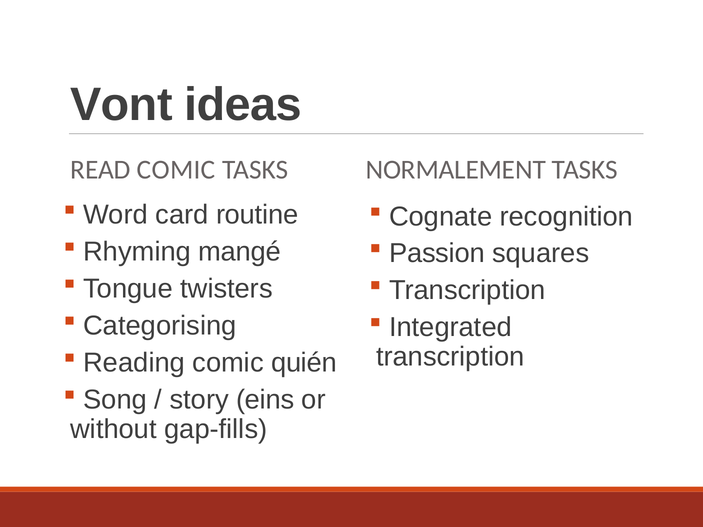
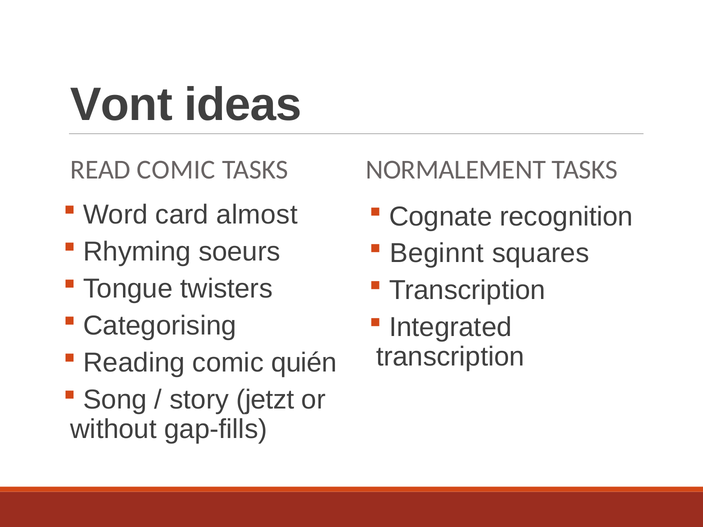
routine: routine -> almost
mangé: mangé -> soeurs
Passion: Passion -> Beginnt
eins: eins -> jetzt
